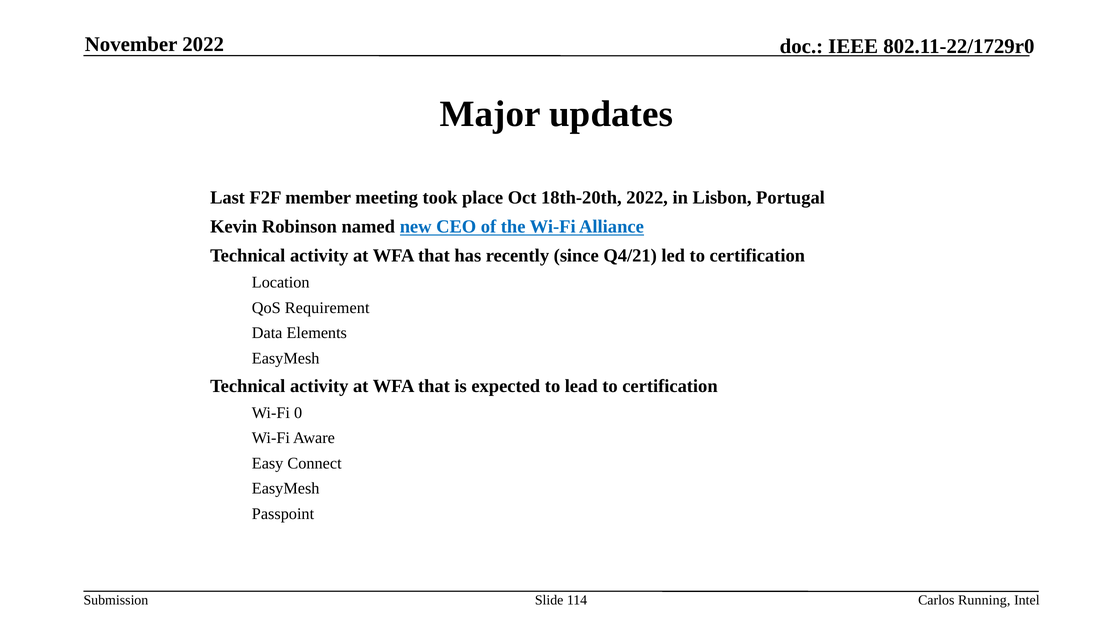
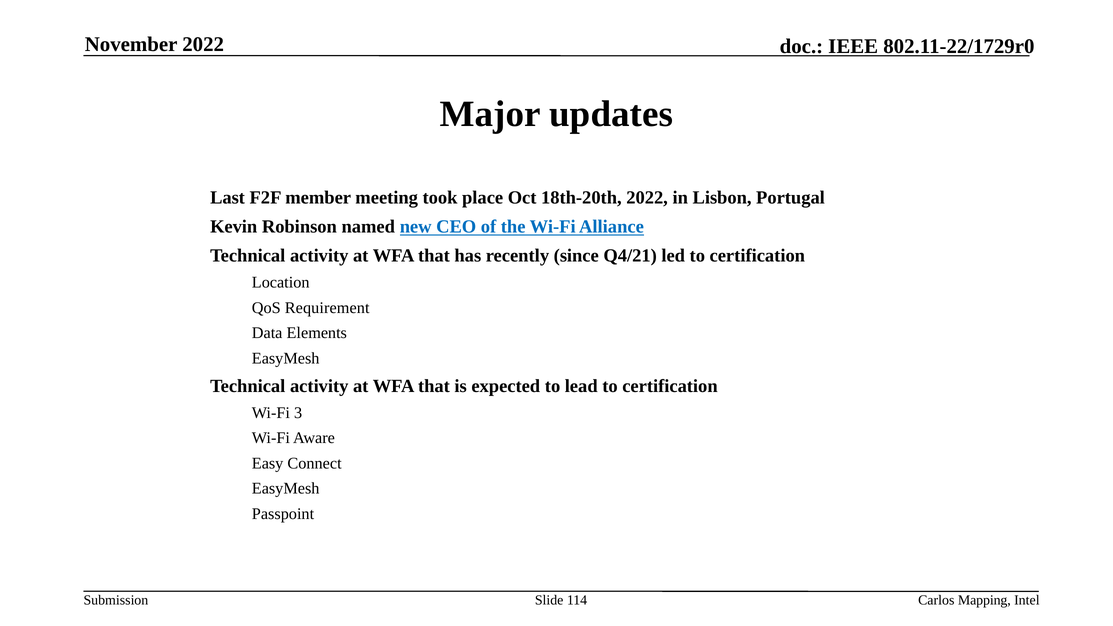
0: 0 -> 3
Running: Running -> Mapping
